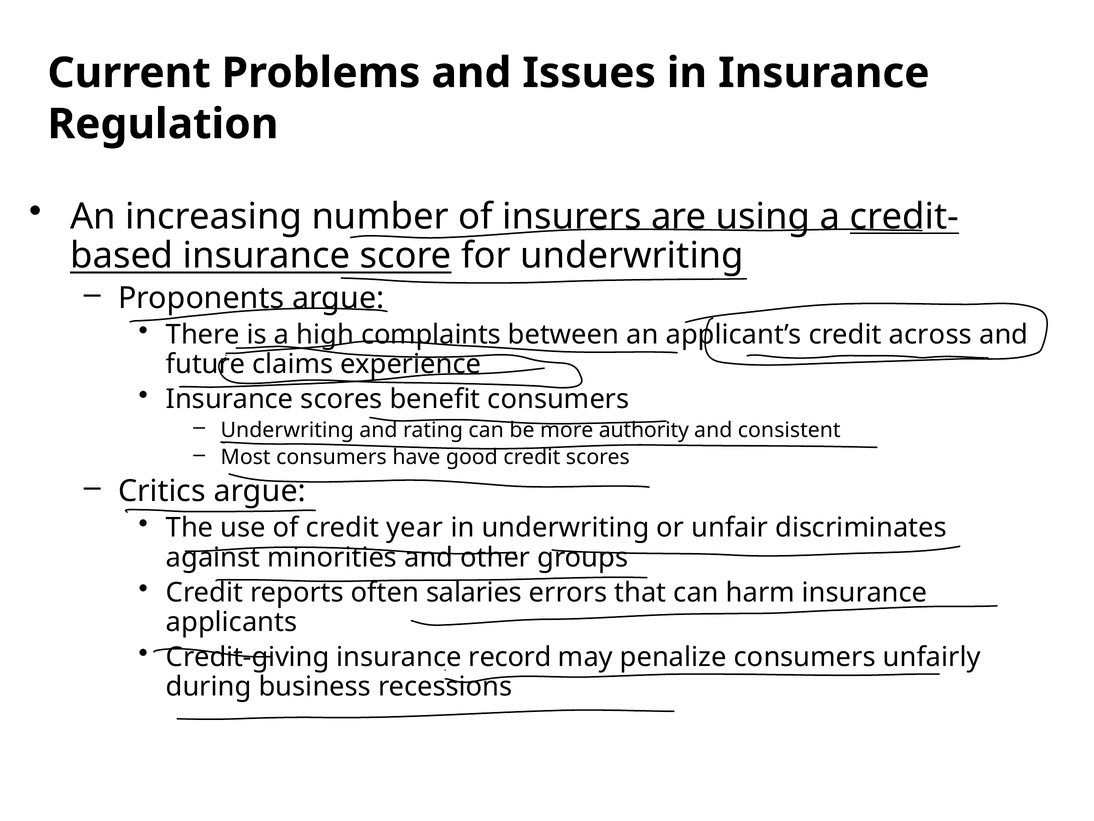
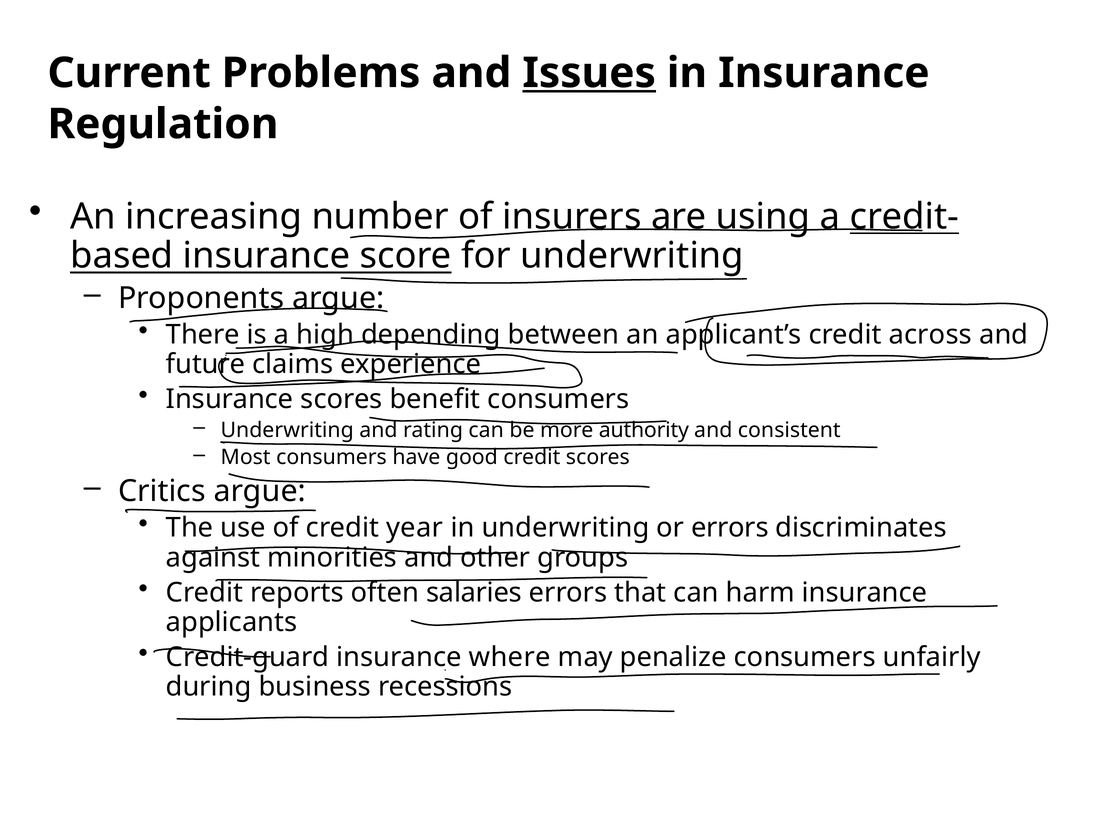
Issues underline: none -> present
complaints: complaints -> depending
or unfair: unfair -> errors
Credit-giving: Credit-giving -> Credit-guard
record: record -> where
